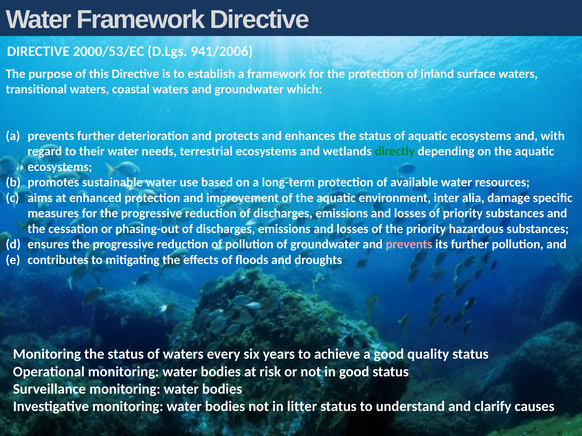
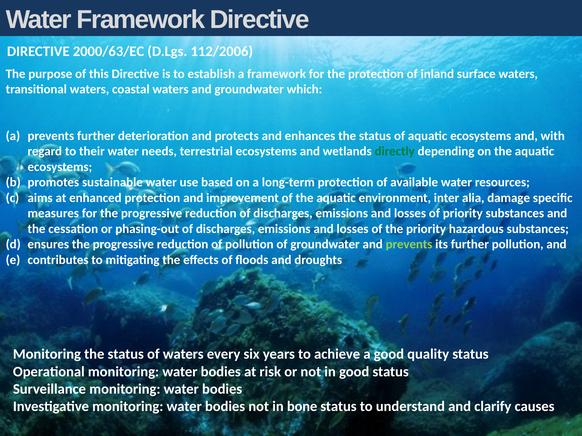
2000/53/EC: 2000/53/EC -> 2000/63/EC
941/2006: 941/2006 -> 112/2006
prevents at (409, 245) colour: pink -> light green
litter: litter -> bone
